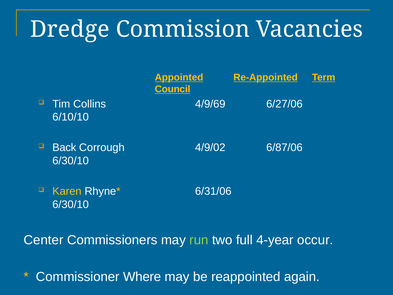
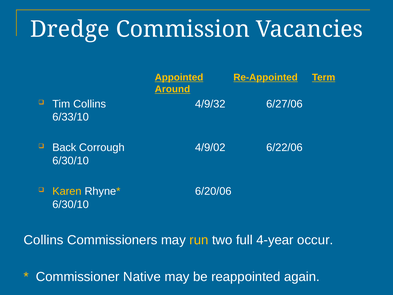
Council: Council -> Around
4/9/69: 4/9/69 -> 4/9/32
6/10/10: 6/10/10 -> 6/33/10
6/87/06: 6/87/06 -> 6/22/06
6/31/06: 6/31/06 -> 6/20/06
Center at (44, 240): Center -> Collins
run colour: light green -> yellow
Where: Where -> Native
